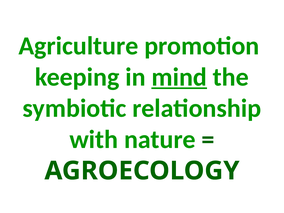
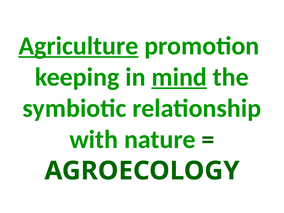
Agriculture underline: none -> present
